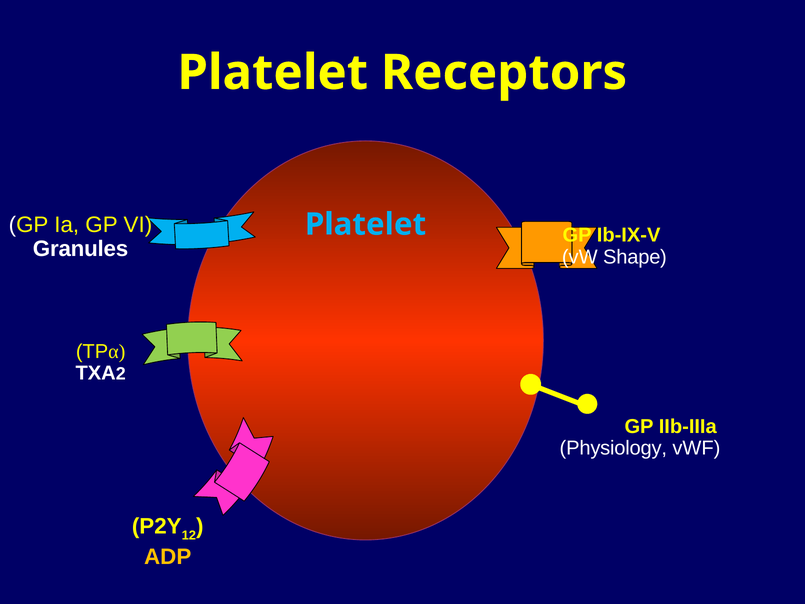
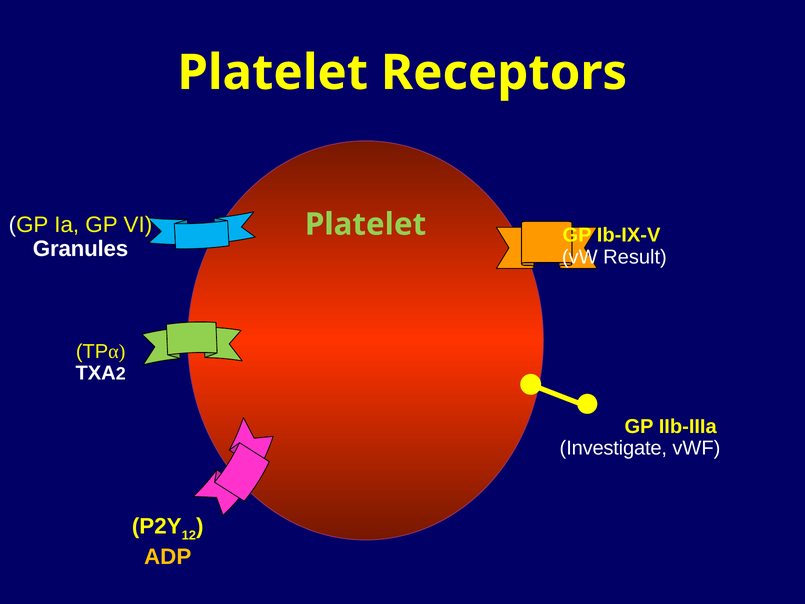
Platelet at (366, 224) colour: light blue -> light green
Shape: Shape -> Result
Physiology: Physiology -> Investigate
